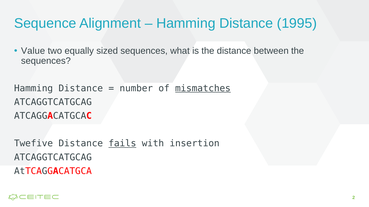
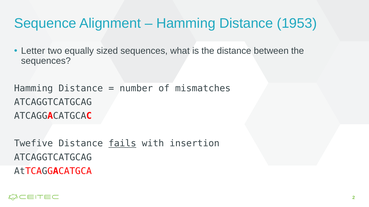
1995: 1995 -> 1953
Value: Value -> Letter
mismatches underline: present -> none
